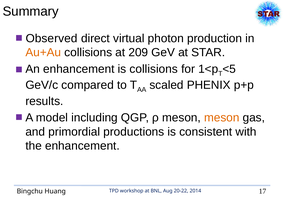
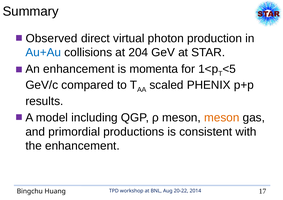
Au+Au colour: orange -> blue
209: 209 -> 204
is collisions: collisions -> momenta
